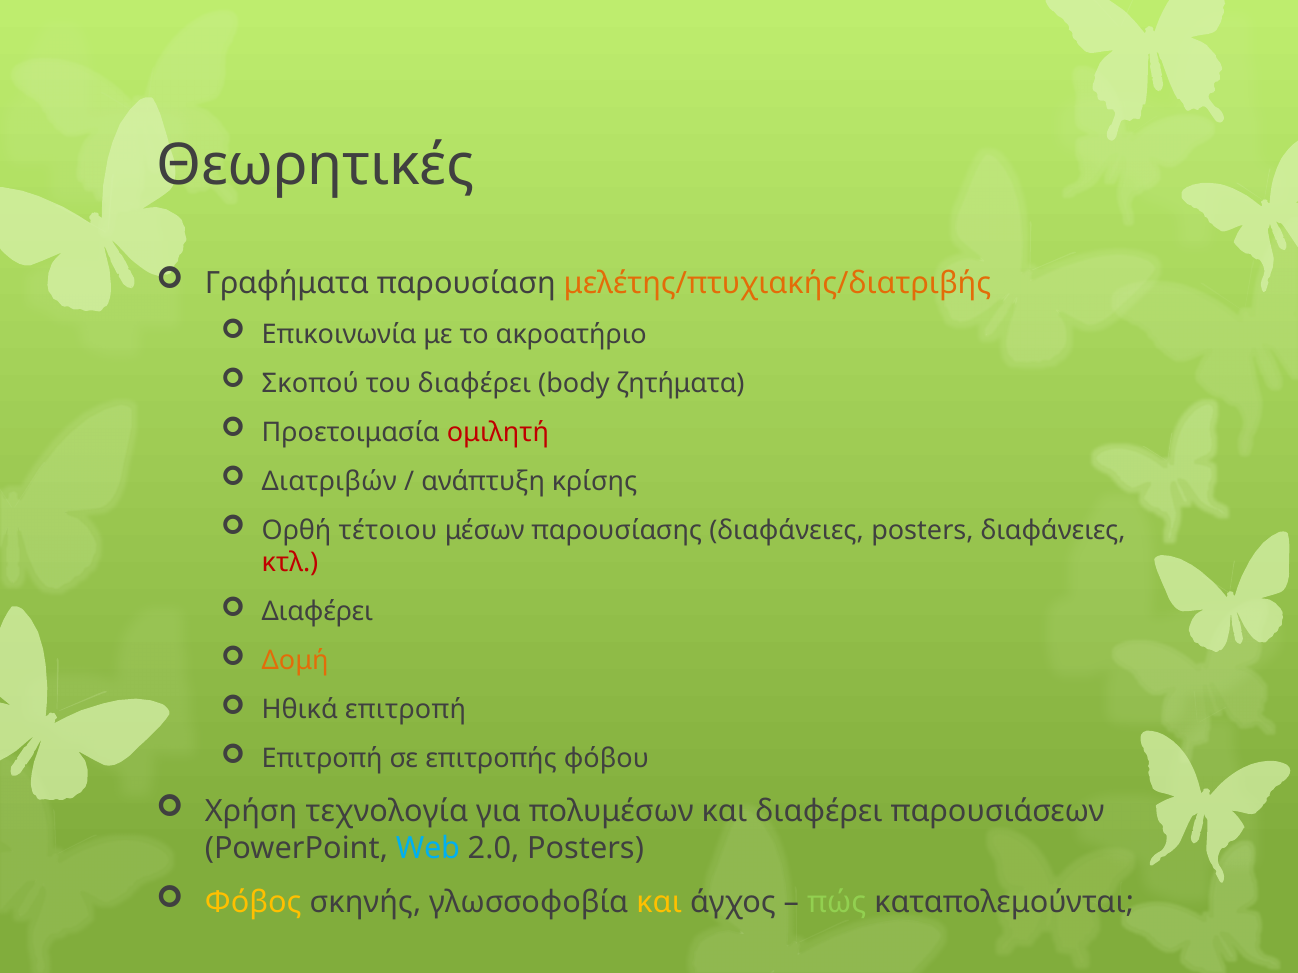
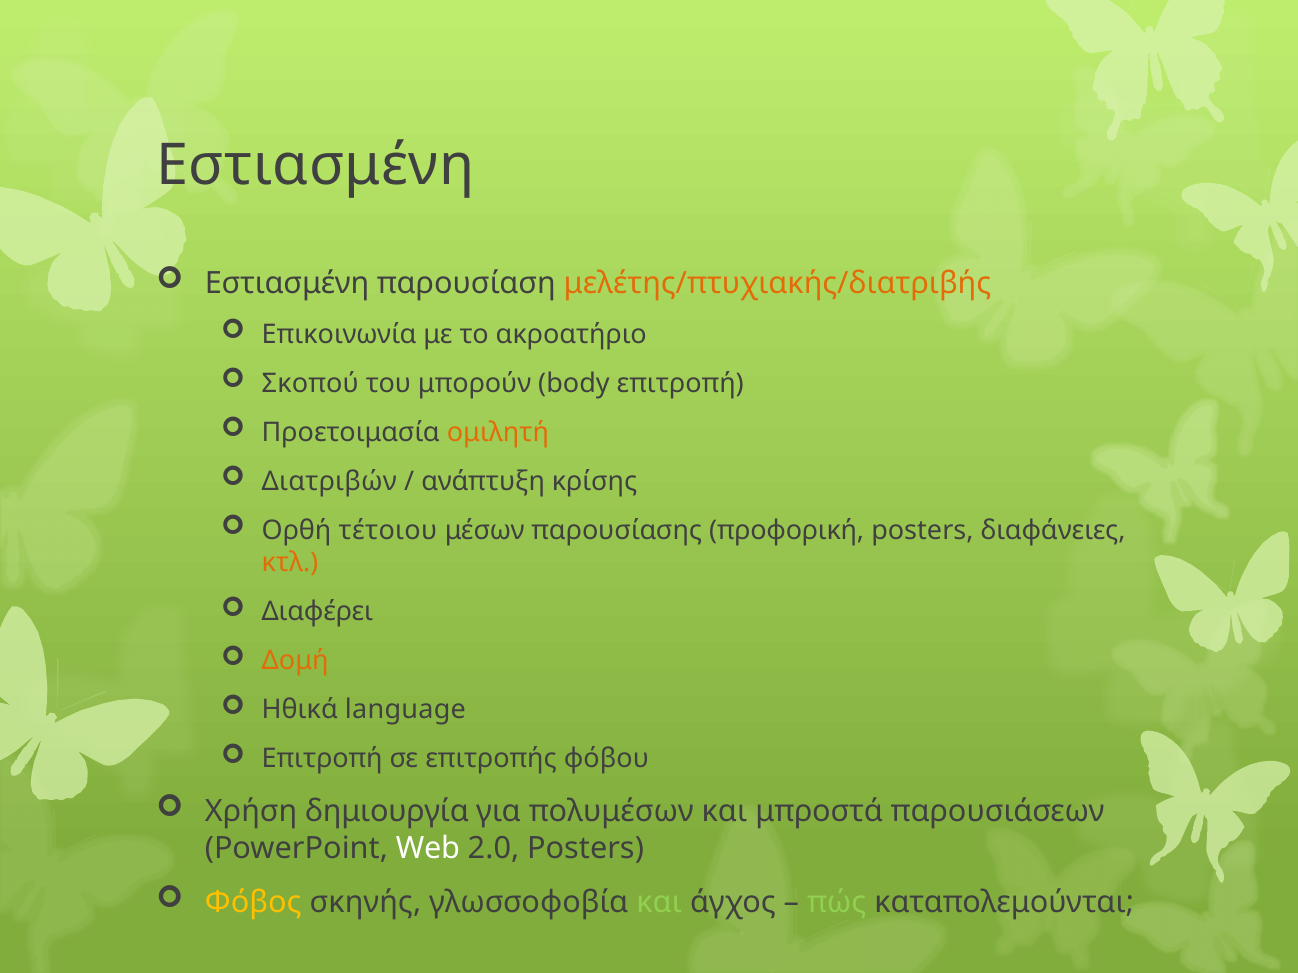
Θεωρητικές at (316, 166): Θεωρητικές -> Εστιασμένη
Γραφήματα at (287, 284): Γραφήματα -> Εστιασμένη
του διαφέρει: διαφέρει -> μπορούν
body ζητήματα: ζητήματα -> επιτροπή
ομιλητή colour: red -> orange
παρουσίασης διαφάνειες: διαφάνειες -> προφορική
κτλ colour: red -> orange
Ηθικά επιτροπή: επιτροπή -> language
τεχνολογία: τεχνολογία -> δημιουργία
και διαφέρει: διαφέρει -> μπροστά
Web colour: light blue -> white
και at (659, 903) colour: yellow -> light green
